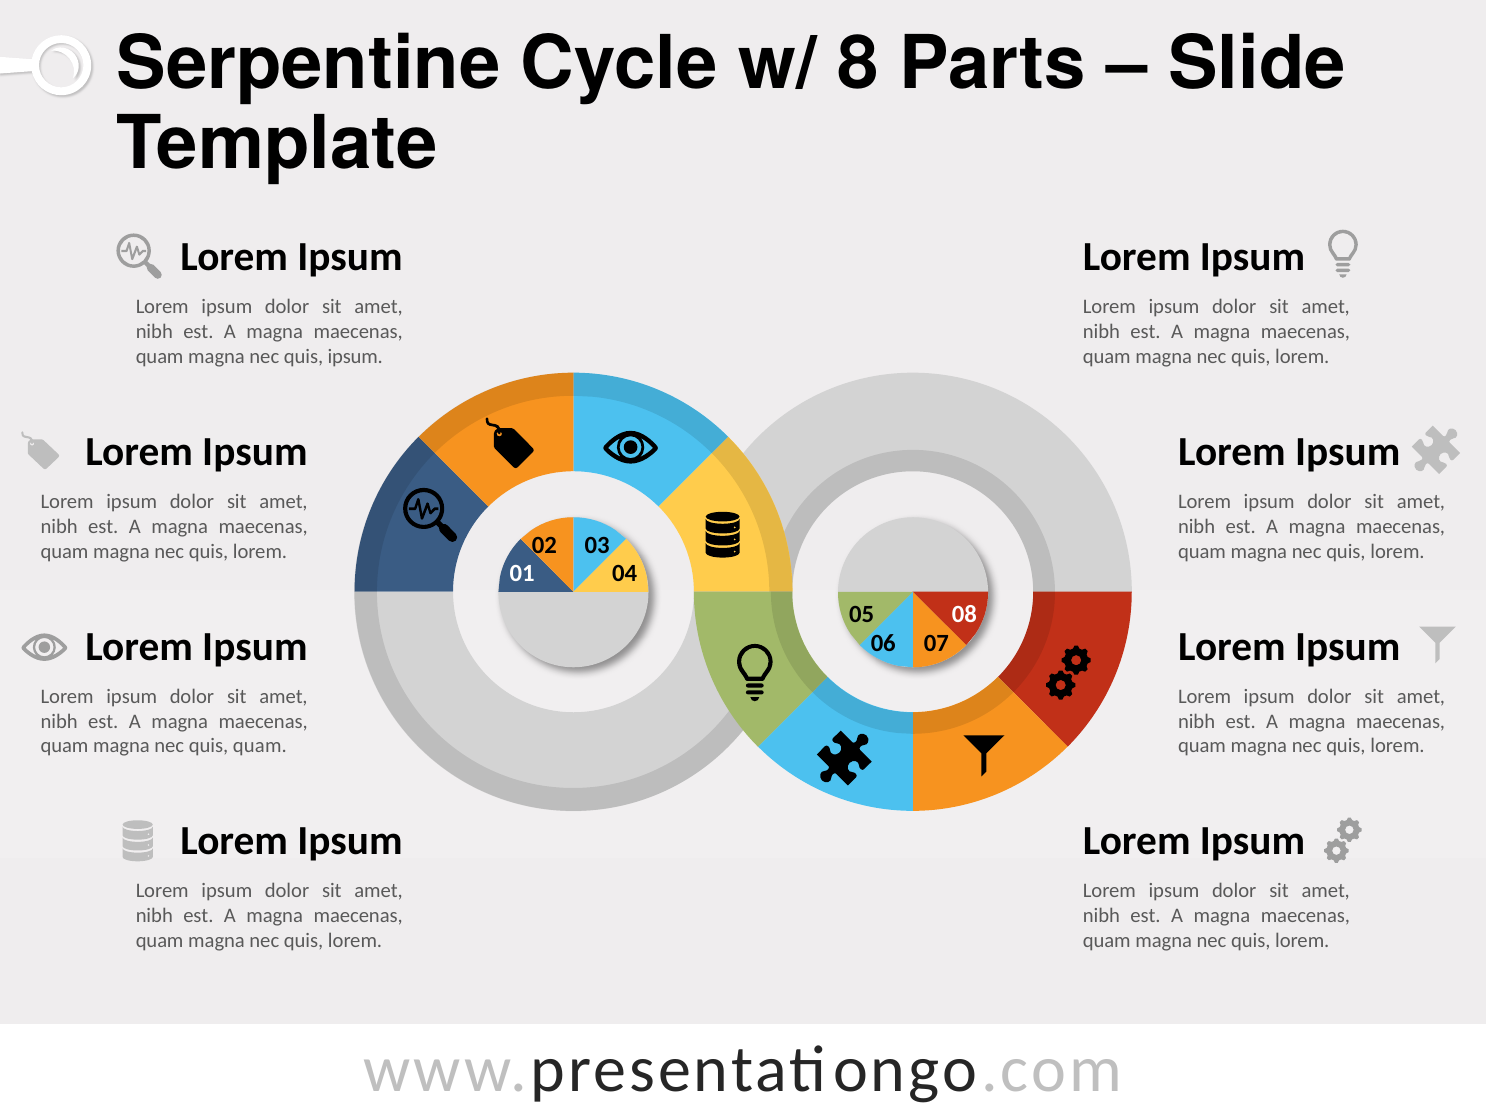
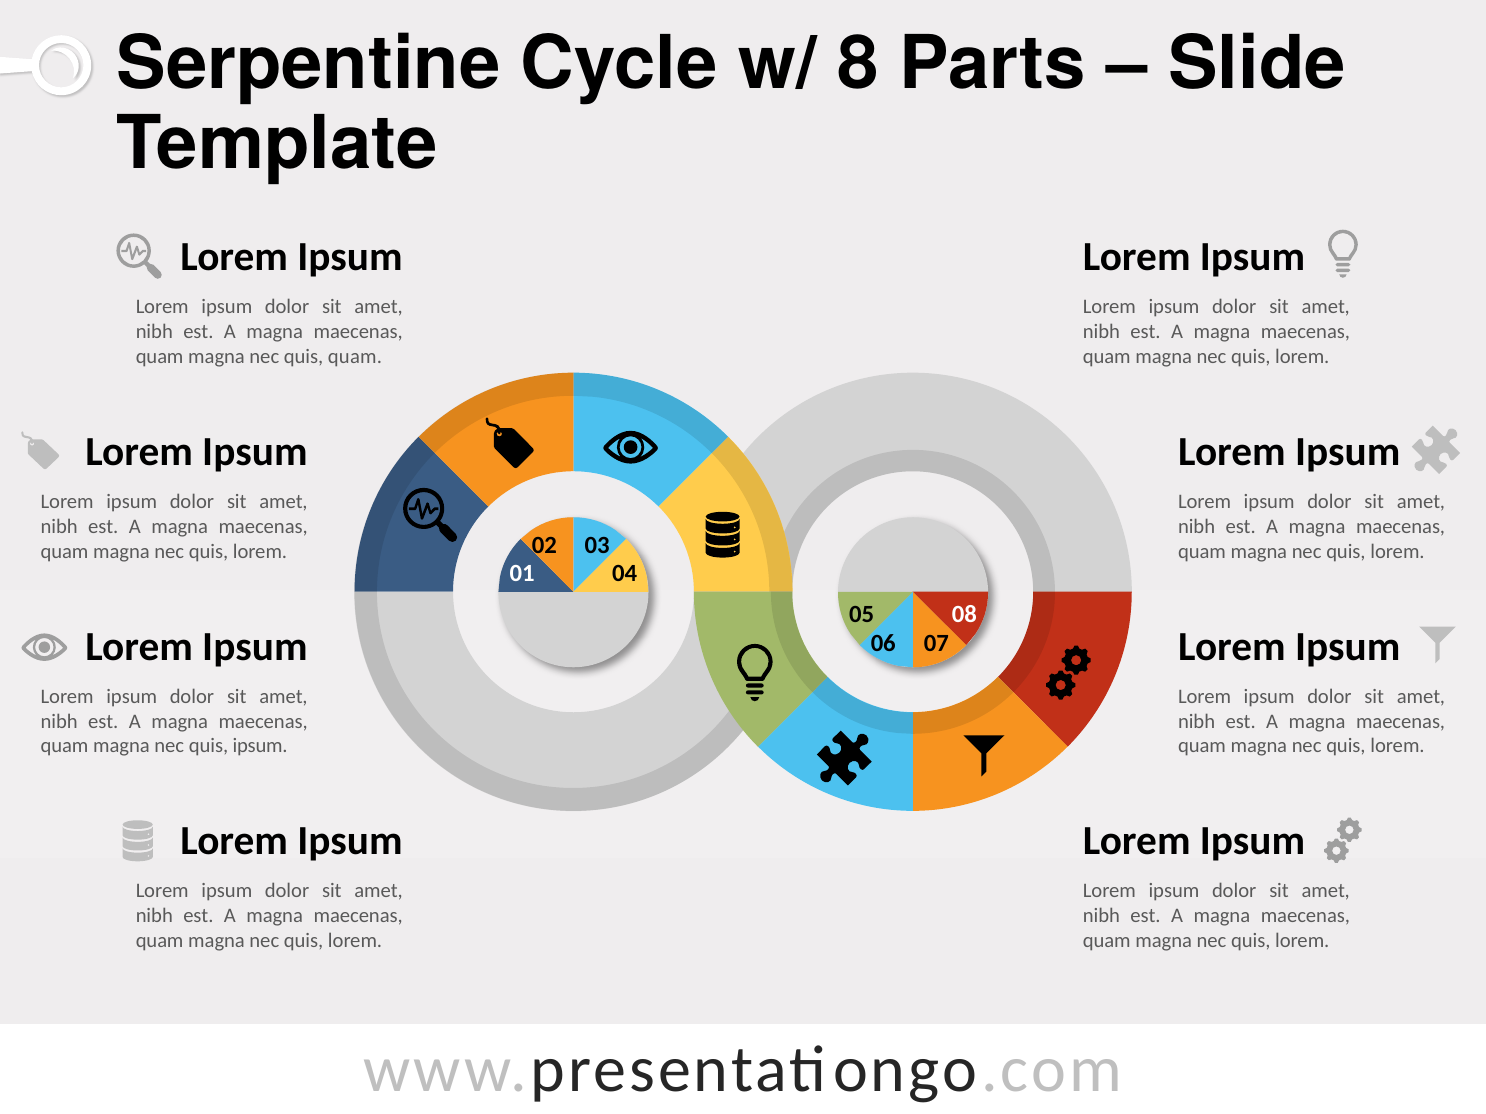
quis ipsum: ipsum -> quam
quis quam: quam -> ipsum
